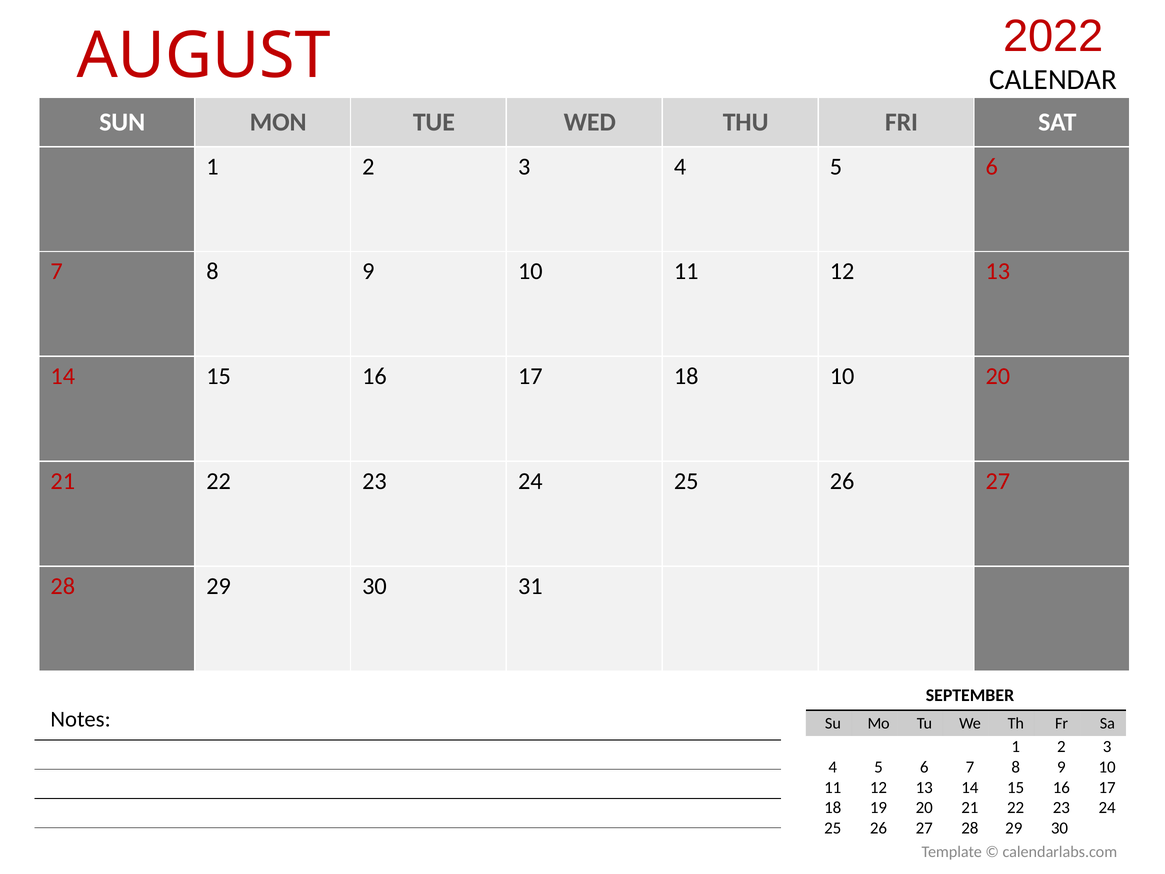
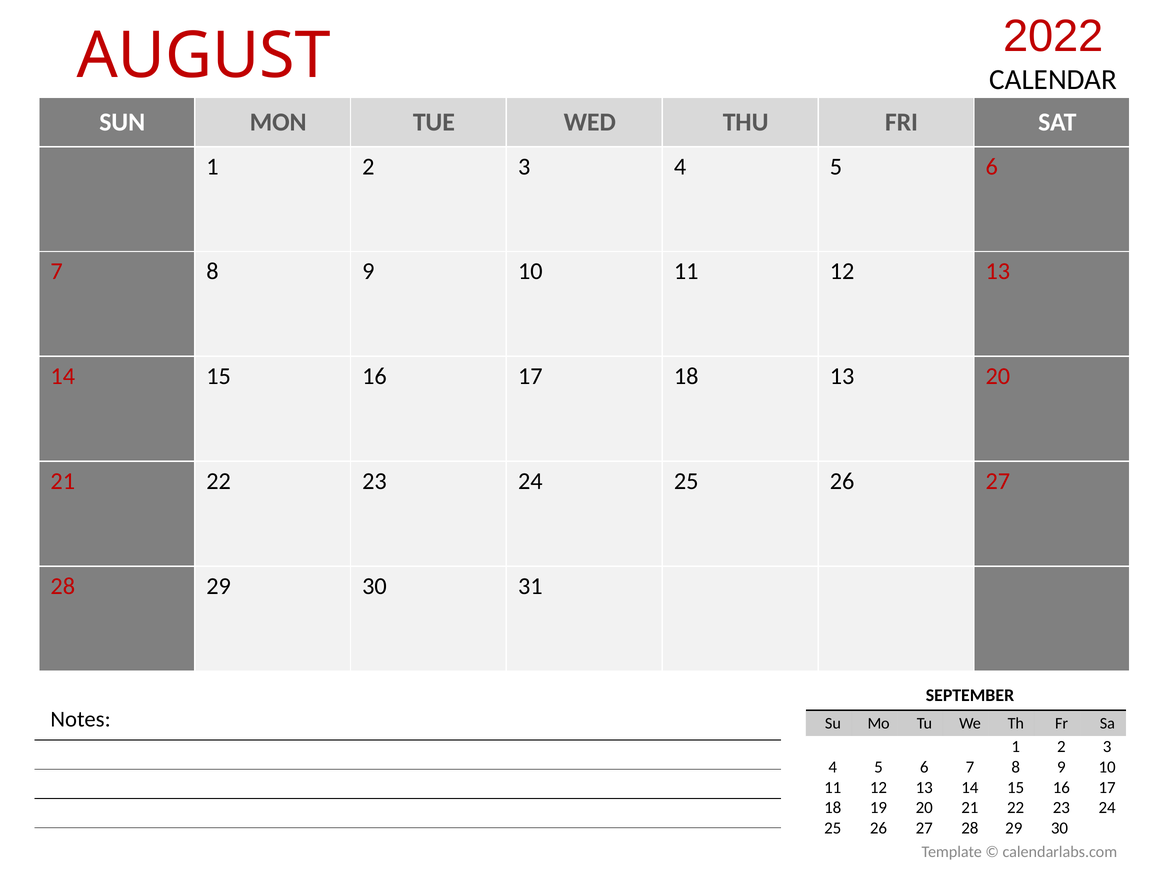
18 10: 10 -> 13
